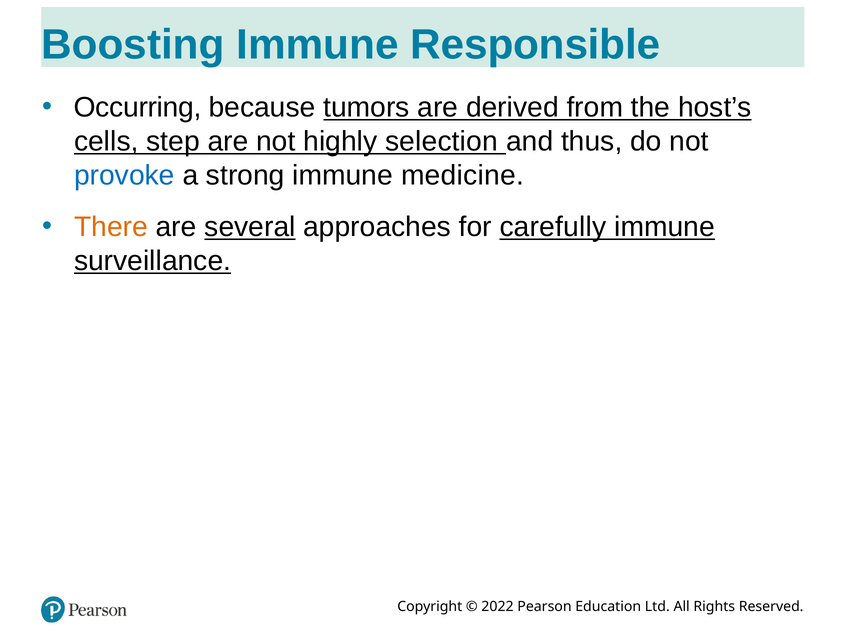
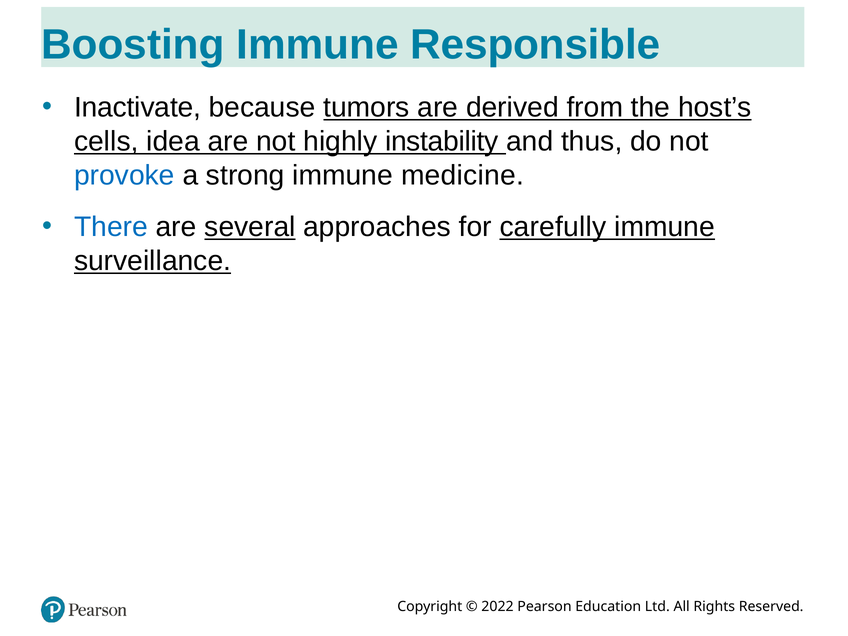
Occurring: Occurring -> Inactivate
step: step -> idea
selection: selection -> instability
There colour: orange -> blue
